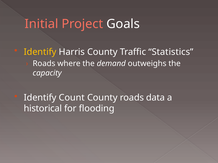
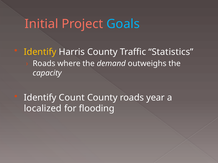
Goals colour: white -> light blue
data: data -> year
historical: historical -> localized
